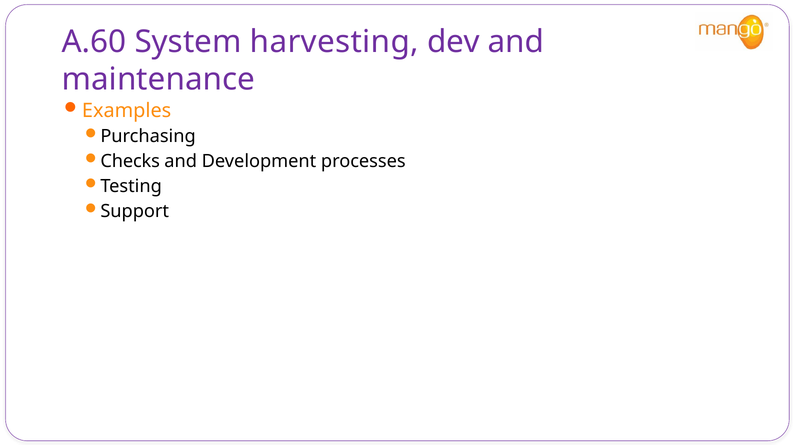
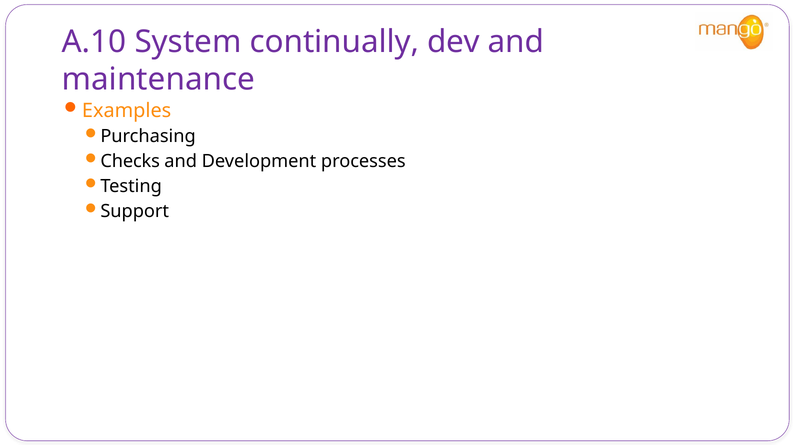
A.60: A.60 -> A.10
harvesting: harvesting -> continually
